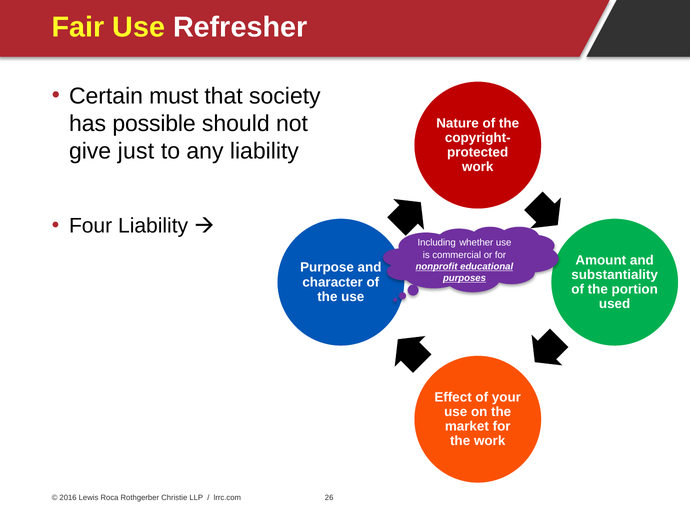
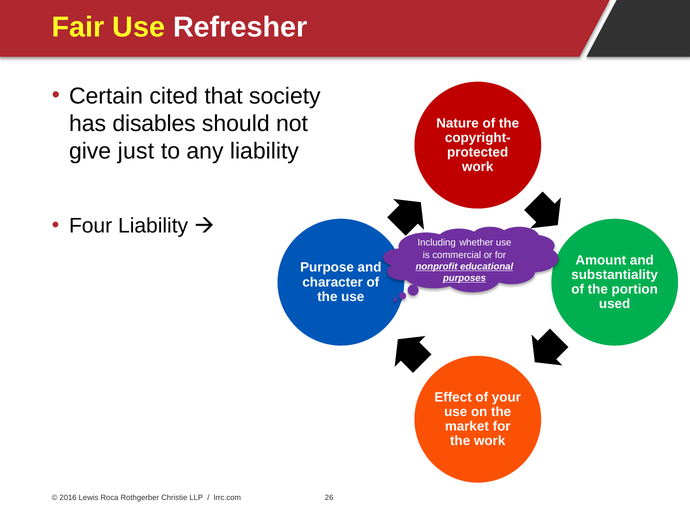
must: must -> cited
possible: possible -> disables
